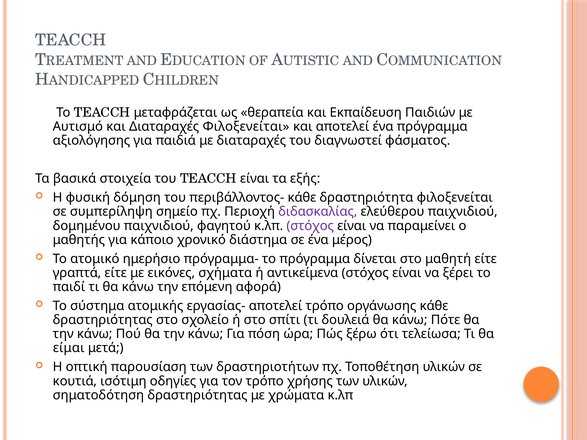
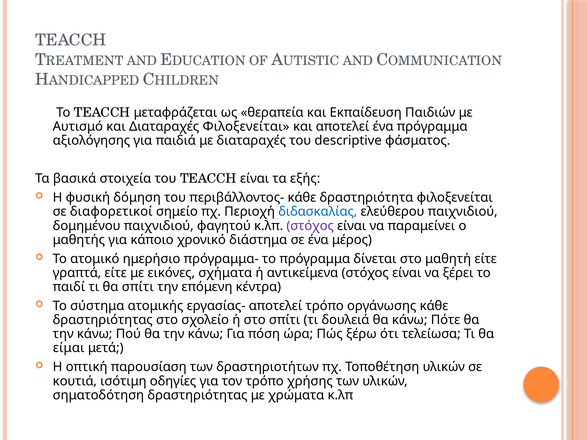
διαγνωστεί: διαγνωστεί -> descriptive
συμπερίληψη: συμπερίληψη -> διαφορετικοί
διδασκαλίας colour: purple -> blue
τι θα κάνω: κάνω -> σπίτι
αφορά: αφορά -> κέντρα
